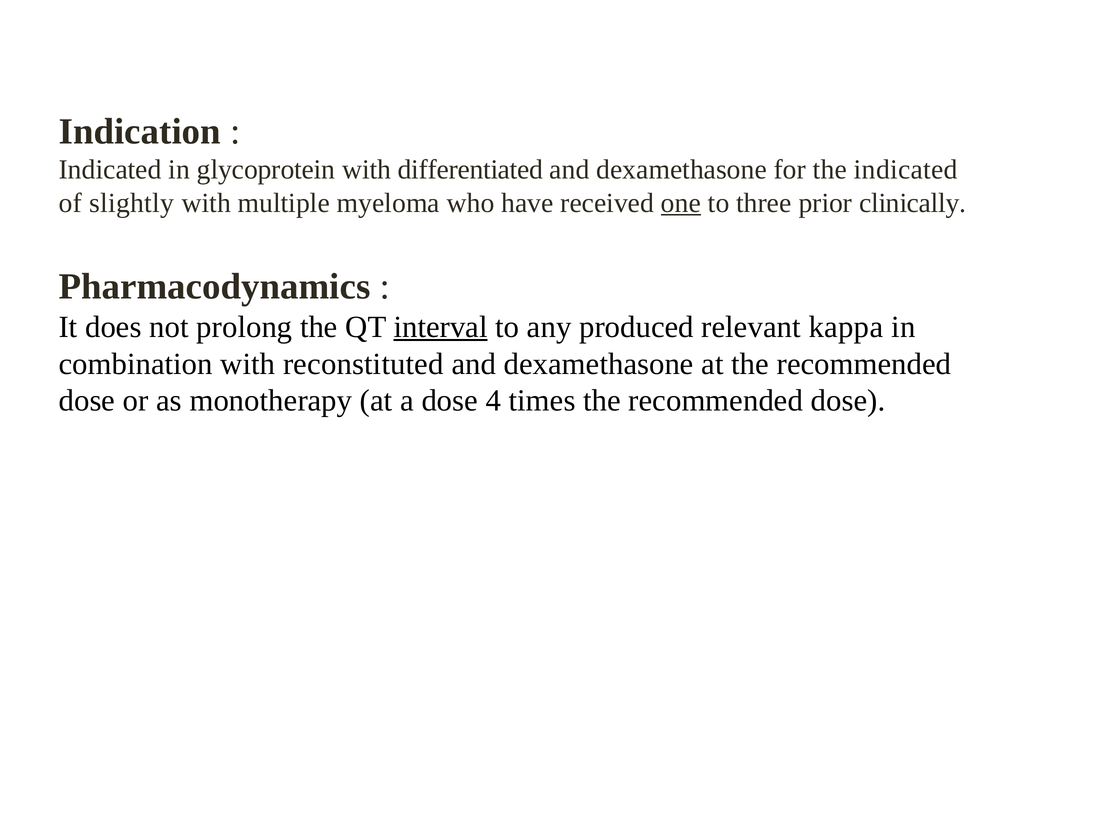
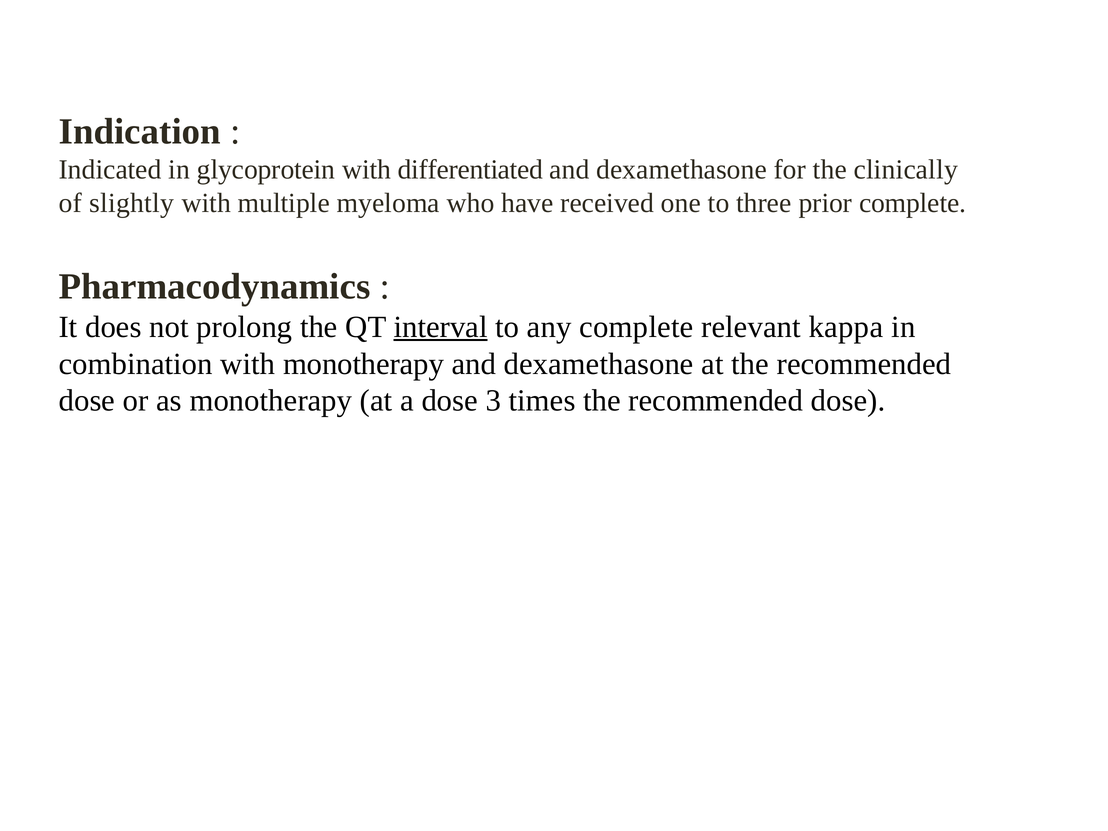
the indicated: indicated -> clinically
one underline: present -> none
prior clinically: clinically -> complete
any produced: produced -> complete
with reconstituted: reconstituted -> monotherapy
4: 4 -> 3
